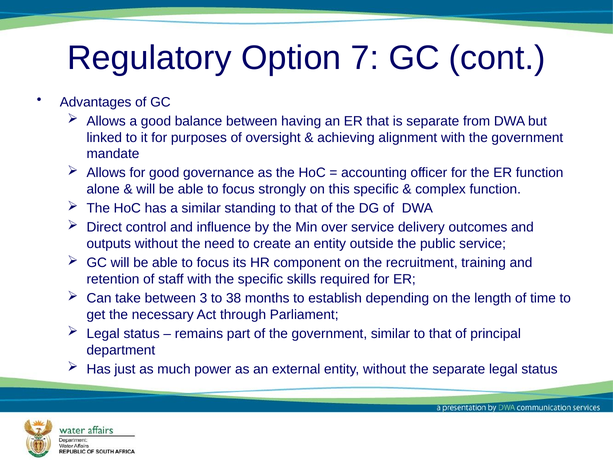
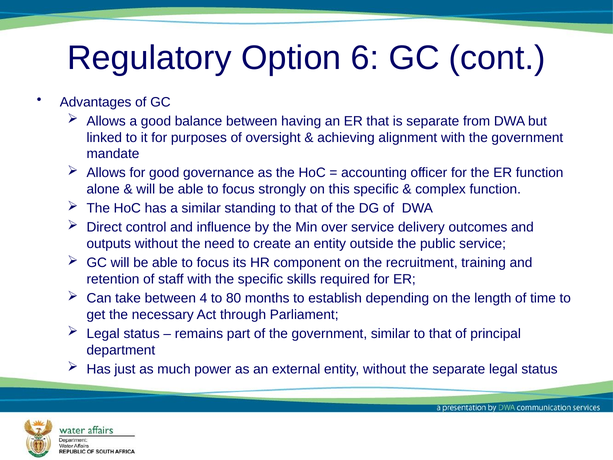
7: 7 -> 6
3: 3 -> 4
38: 38 -> 80
